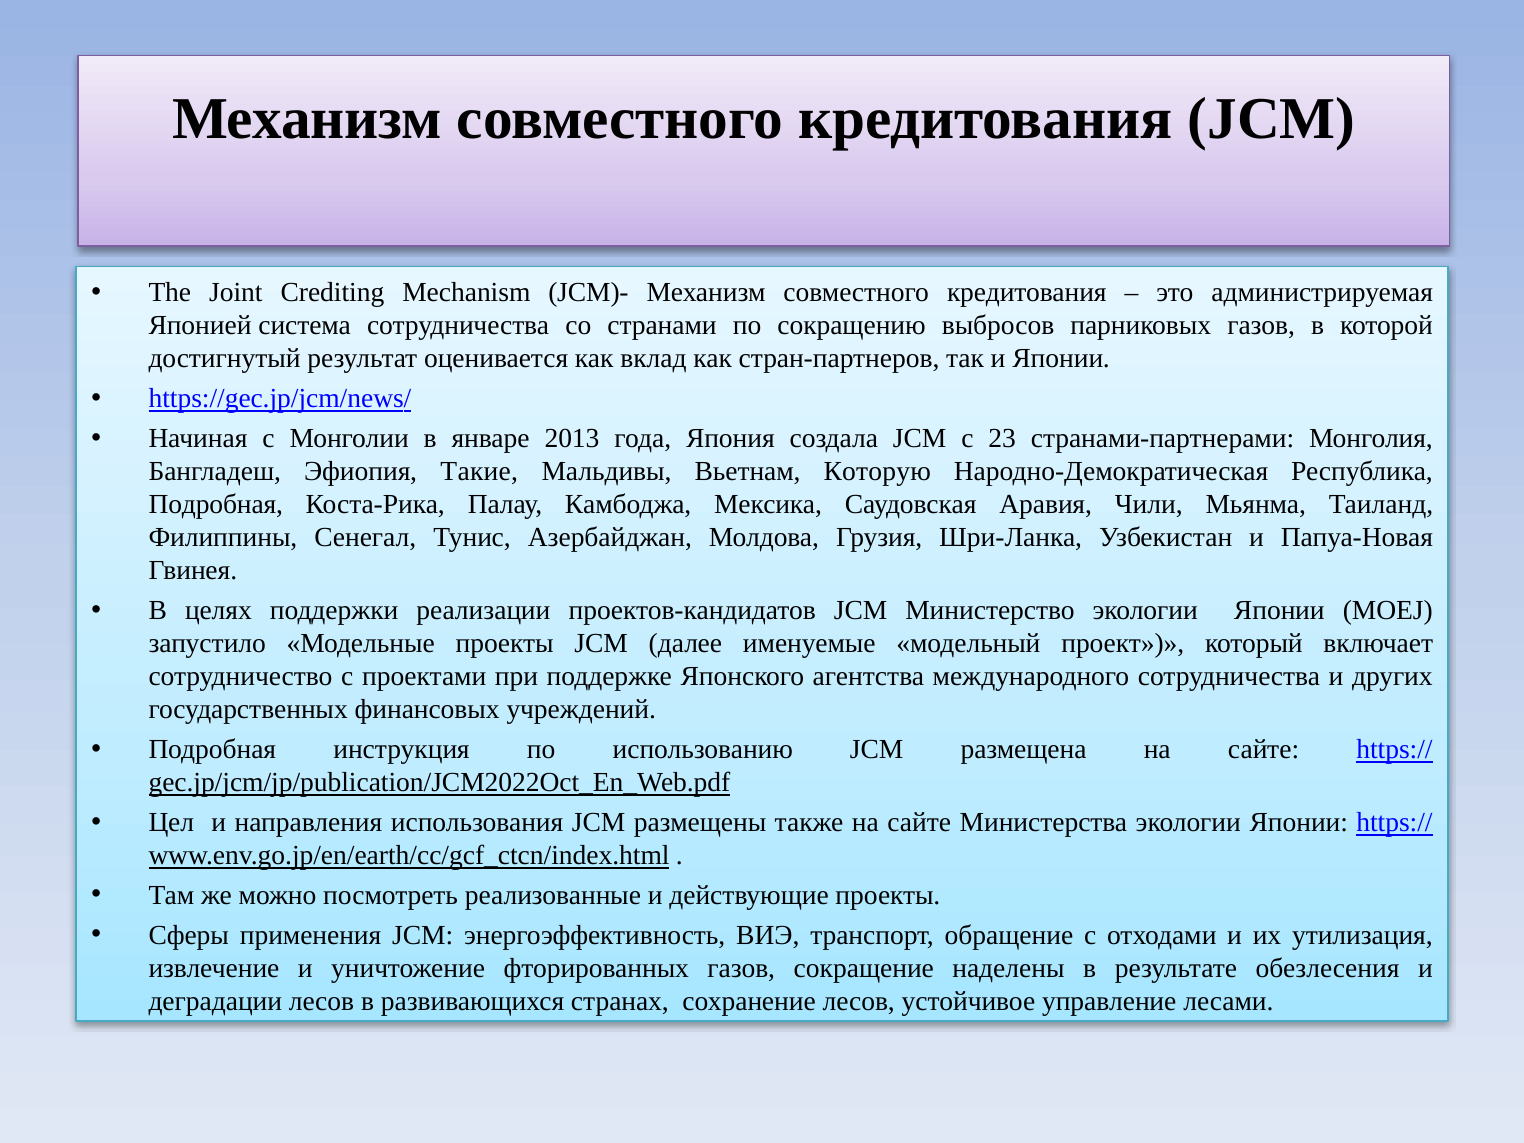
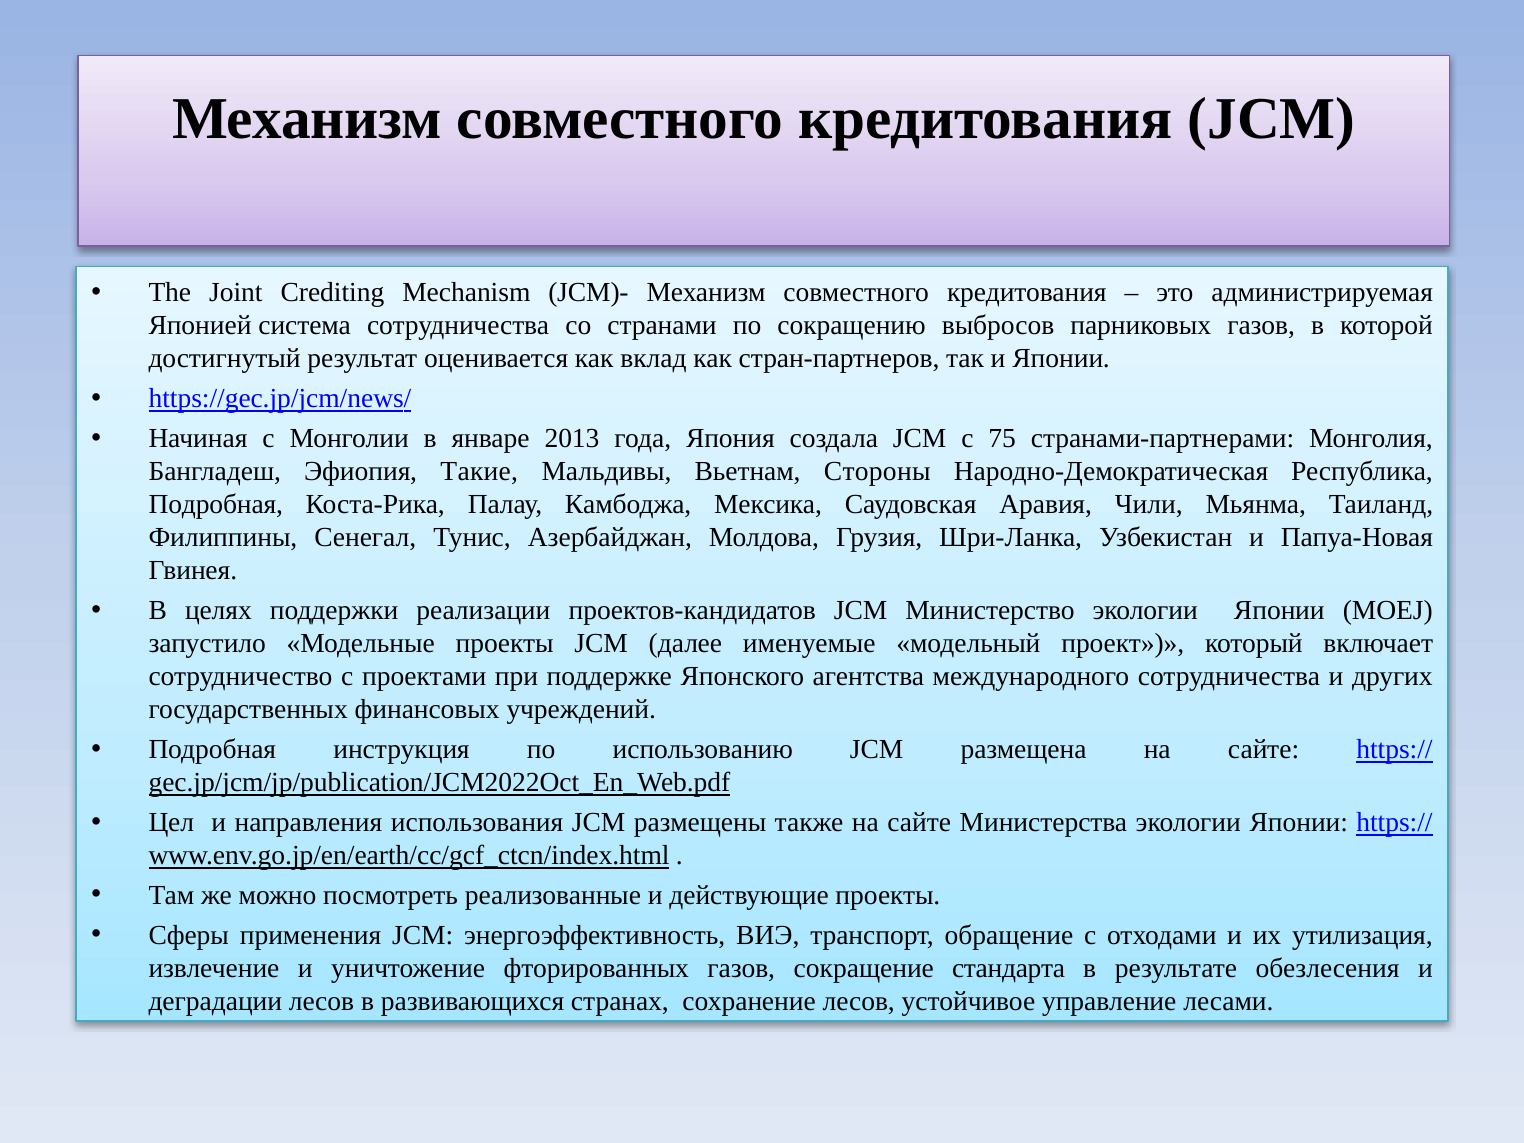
23: 23 -> 75
Которую: Которую -> Стороны
наделены: наделены -> стандарта
